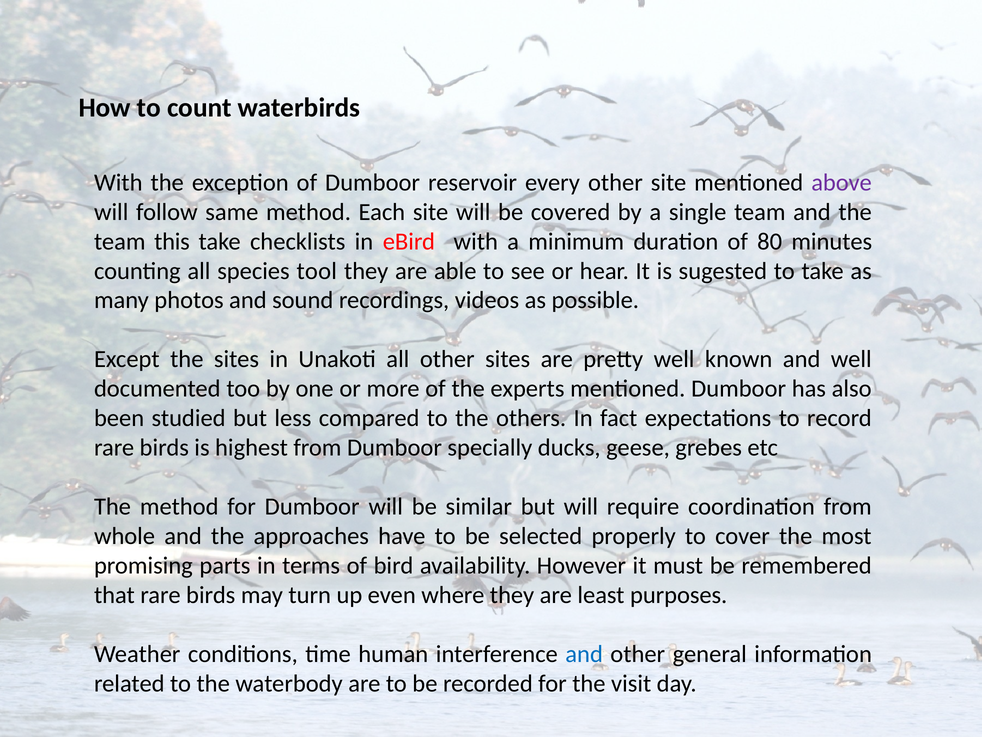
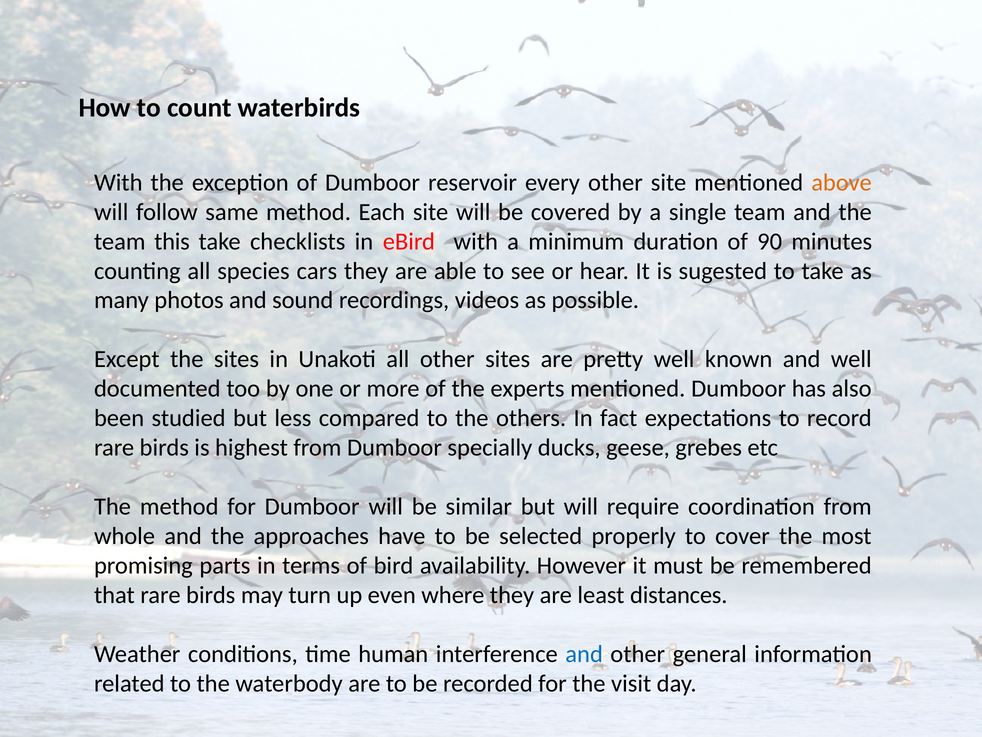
above colour: purple -> orange
80: 80 -> 90
tool: tool -> cars
purposes: purposes -> distances
